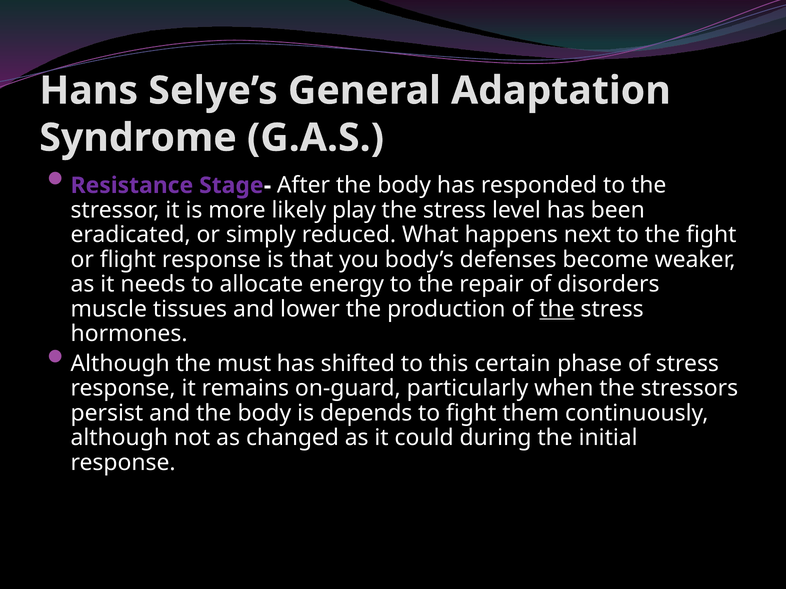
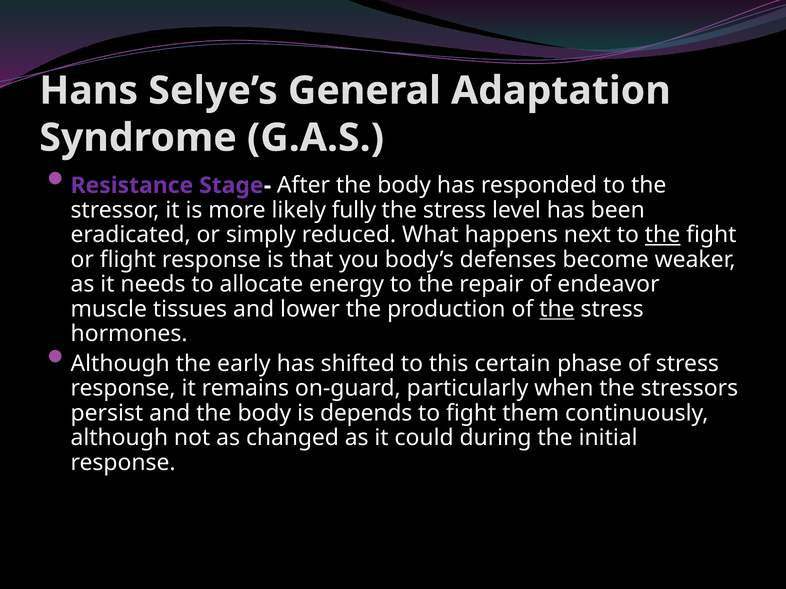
play: play -> fully
the at (663, 235) underline: none -> present
disorders: disorders -> endeavor
must: must -> early
